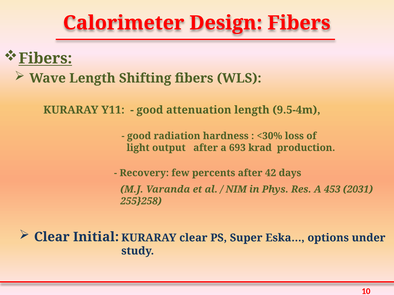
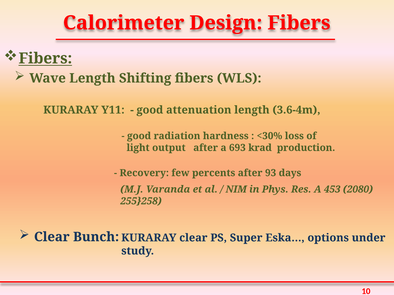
9.5-4m: 9.5-4m -> 3.6-4m
42: 42 -> 93
2031: 2031 -> 2080
Initial: Initial -> Bunch
